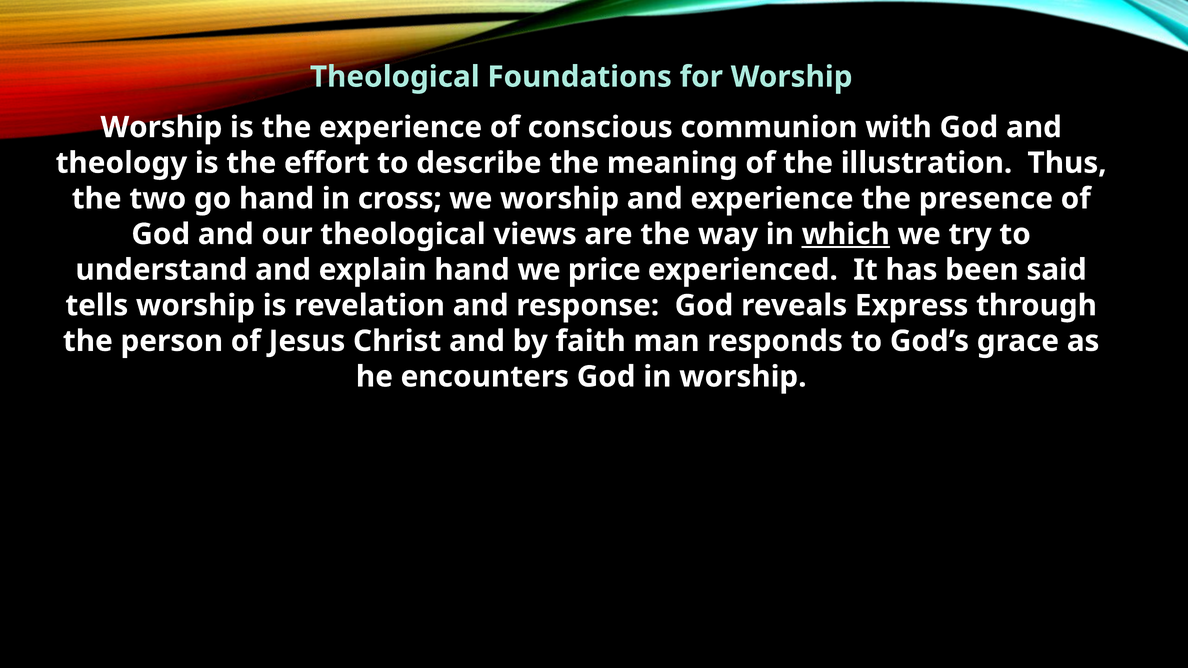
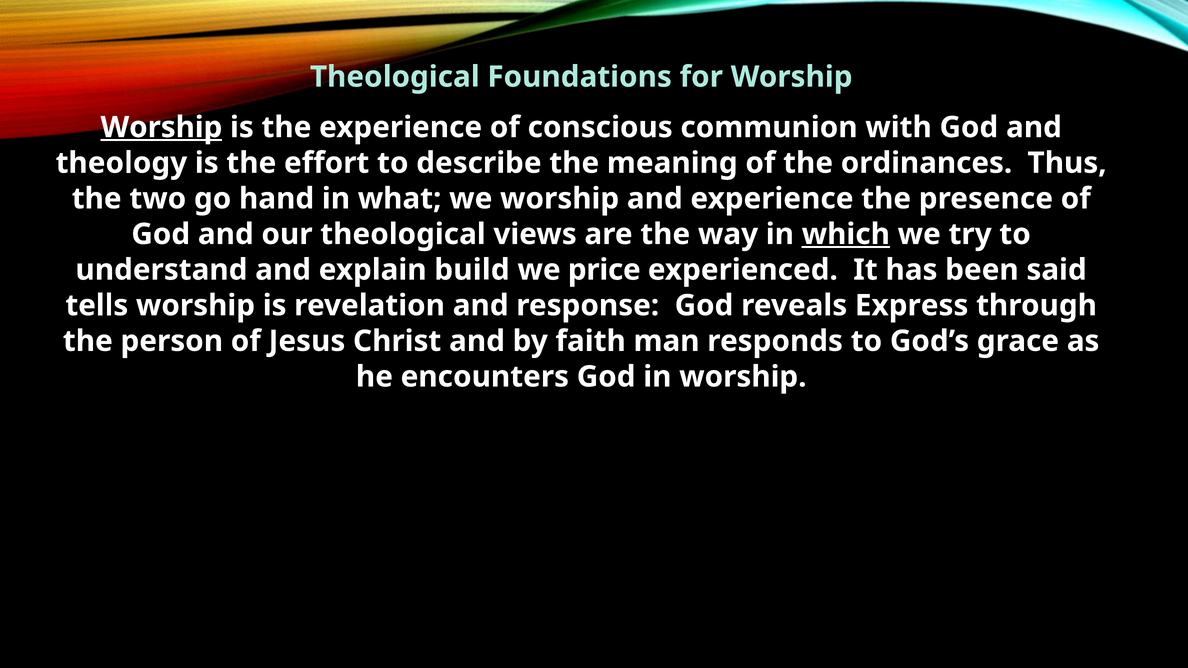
Worship at (161, 127) underline: none -> present
illustration: illustration -> ordinances
cross: cross -> what
explain hand: hand -> build
